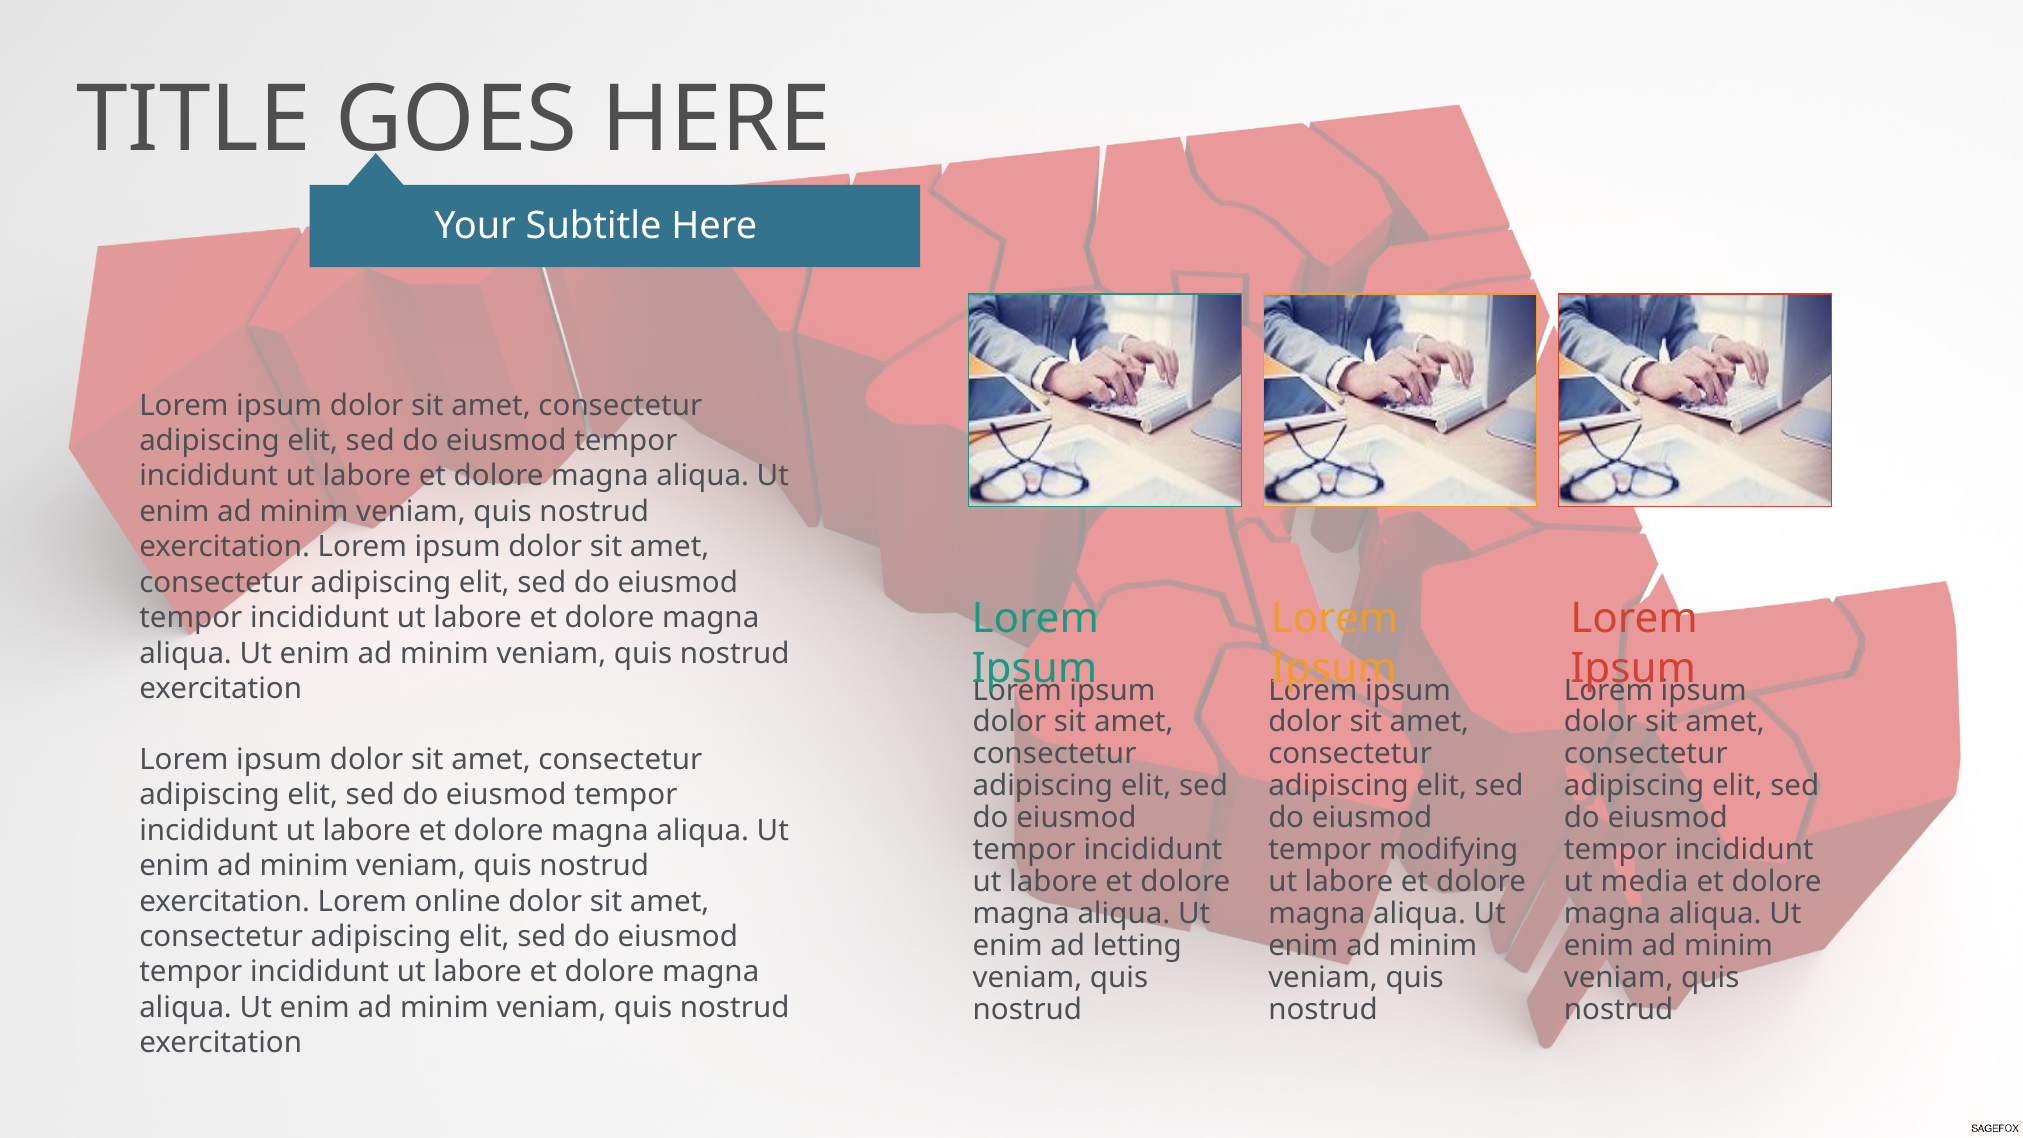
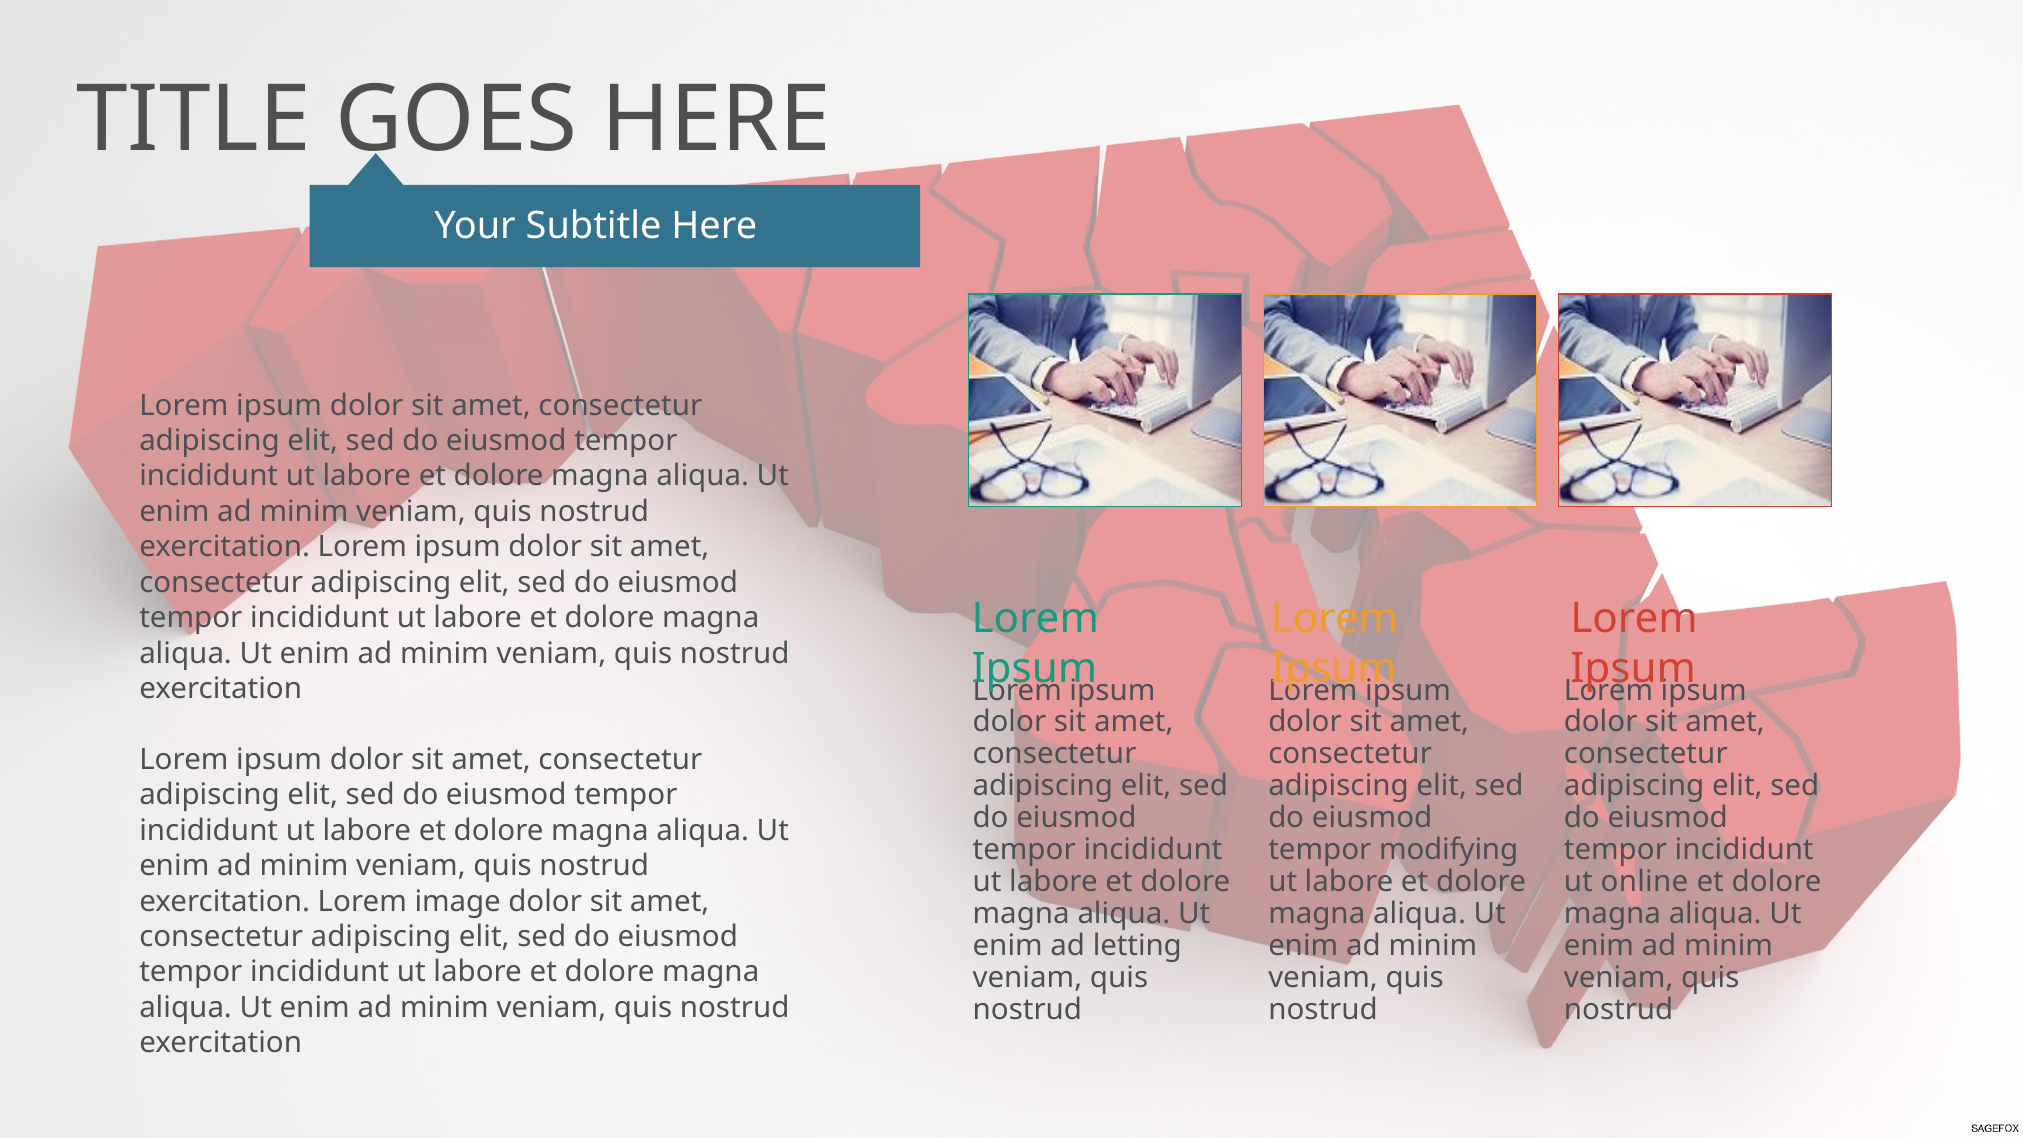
media: media -> online
online: online -> image
